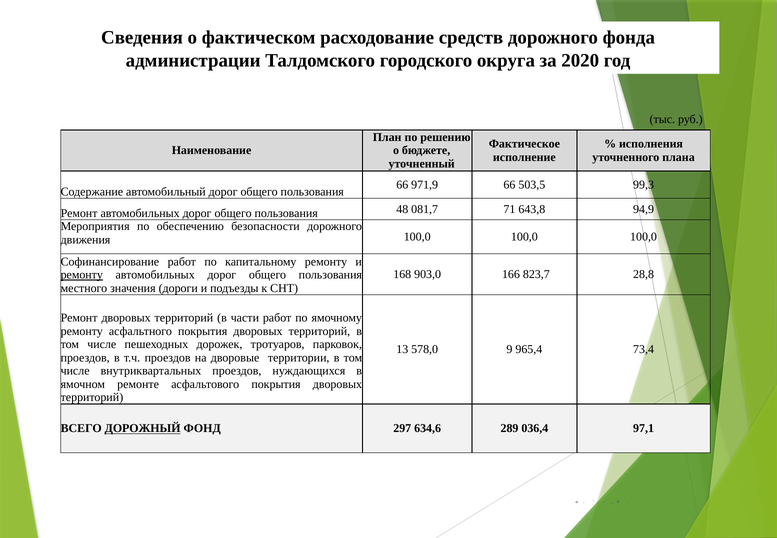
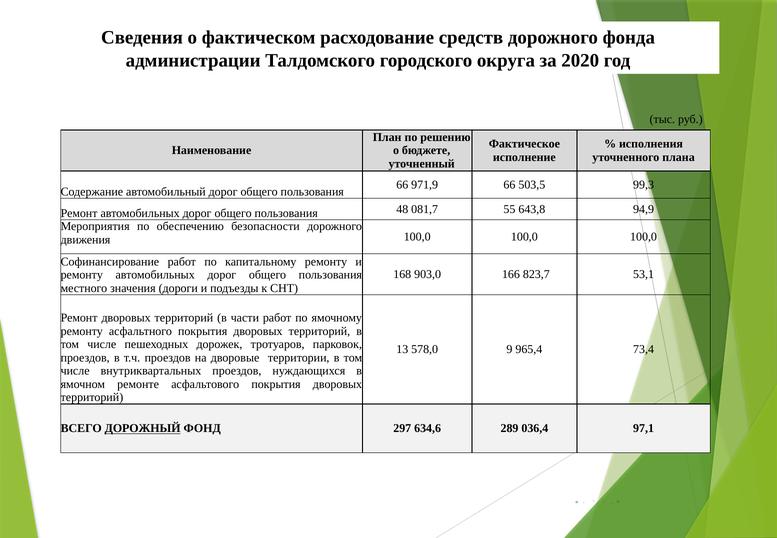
71: 71 -> 55
28,8: 28,8 -> 53,1
ремонту at (82, 275) underline: present -> none
